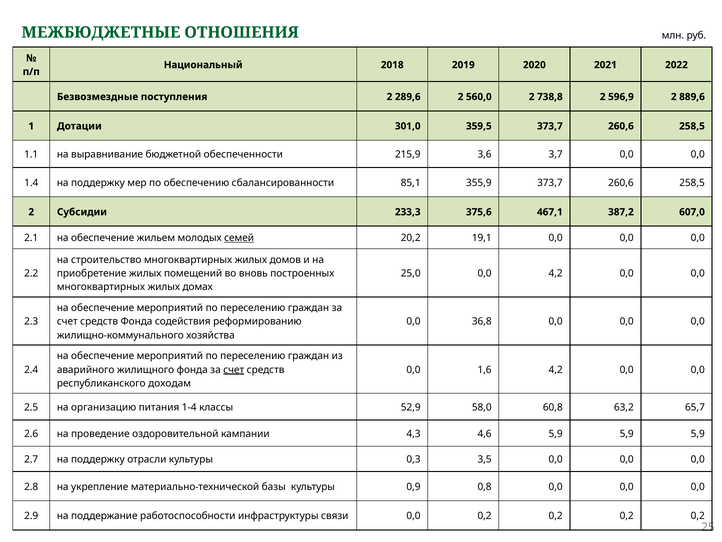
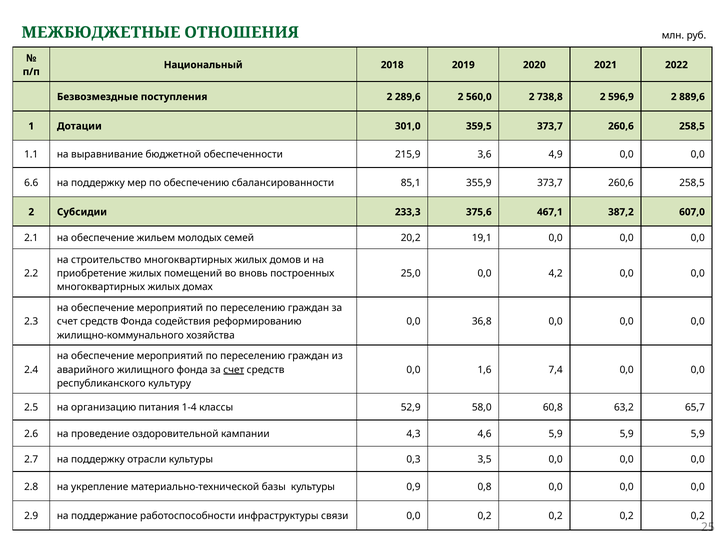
3,7: 3,7 -> 4,9
1.4: 1.4 -> 6.6
семей underline: present -> none
1,6 4,2: 4,2 -> 7,4
доходам: доходам -> культуру
